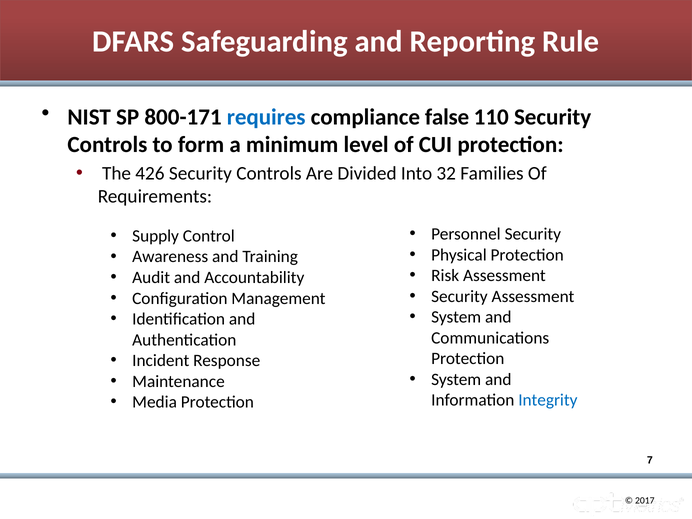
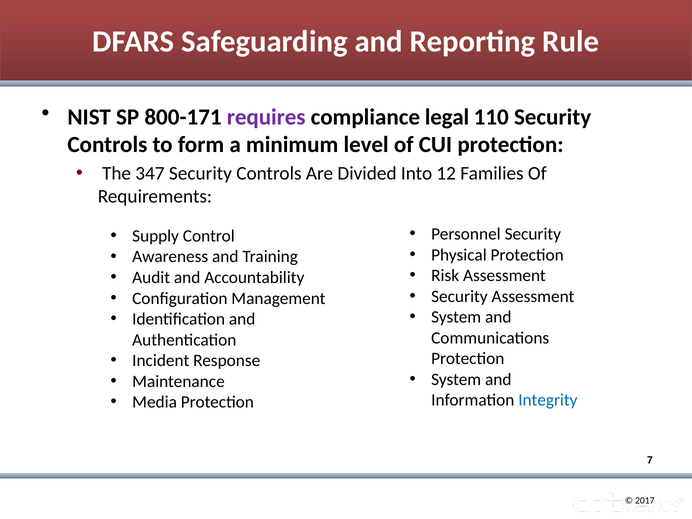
requires colour: blue -> purple
false: false -> legal
426: 426 -> 347
32: 32 -> 12
